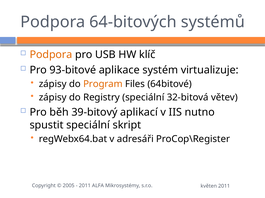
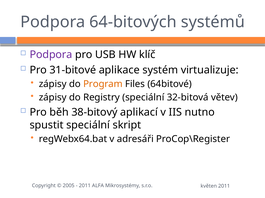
Podpora at (51, 55) colour: orange -> purple
93-bitové: 93-bitové -> 31-bitové
39-bitový: 39-bitový -> 38-bitový
